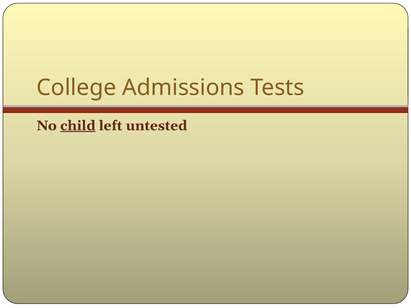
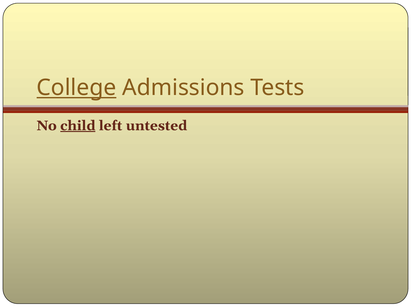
College underline: none -> present
